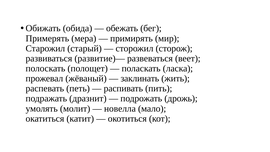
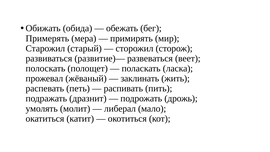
новелла: новелла -> либерал
